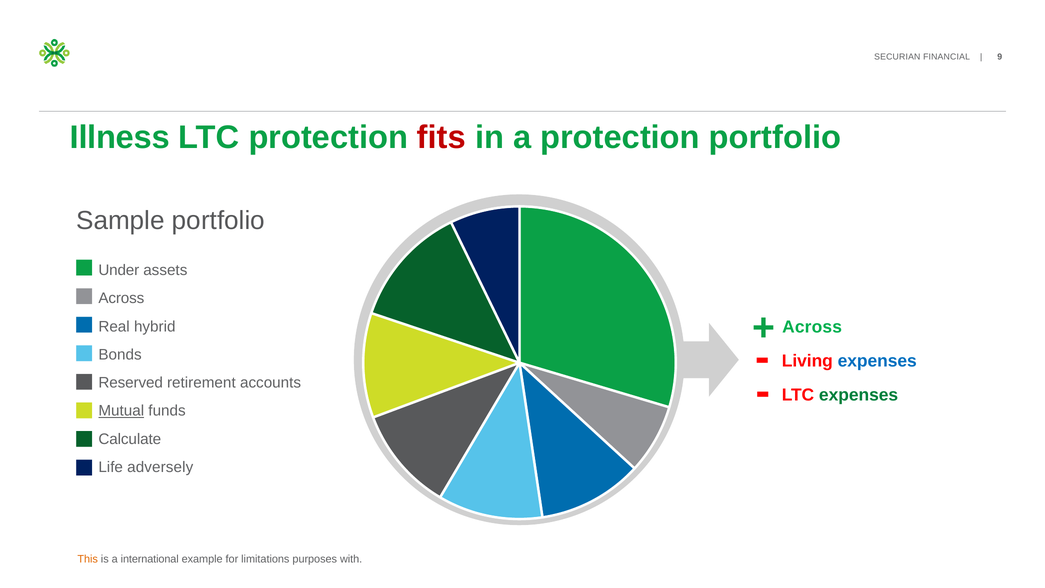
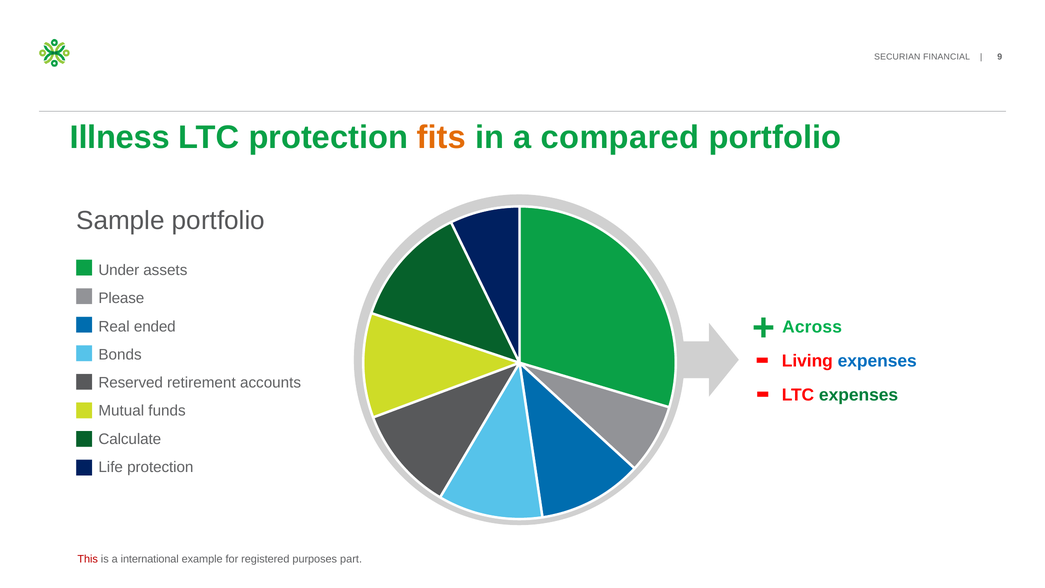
fits colour: red -> orange
a protection: protection -> compared
Across at (121, 298): Across -> Please
hybrid: hybrid -> ended
Mutual underline: present -> none
Life adversely: adversely -> protection
This colour: orange -> red
limitations: limitations -> registered
with: with -> part
